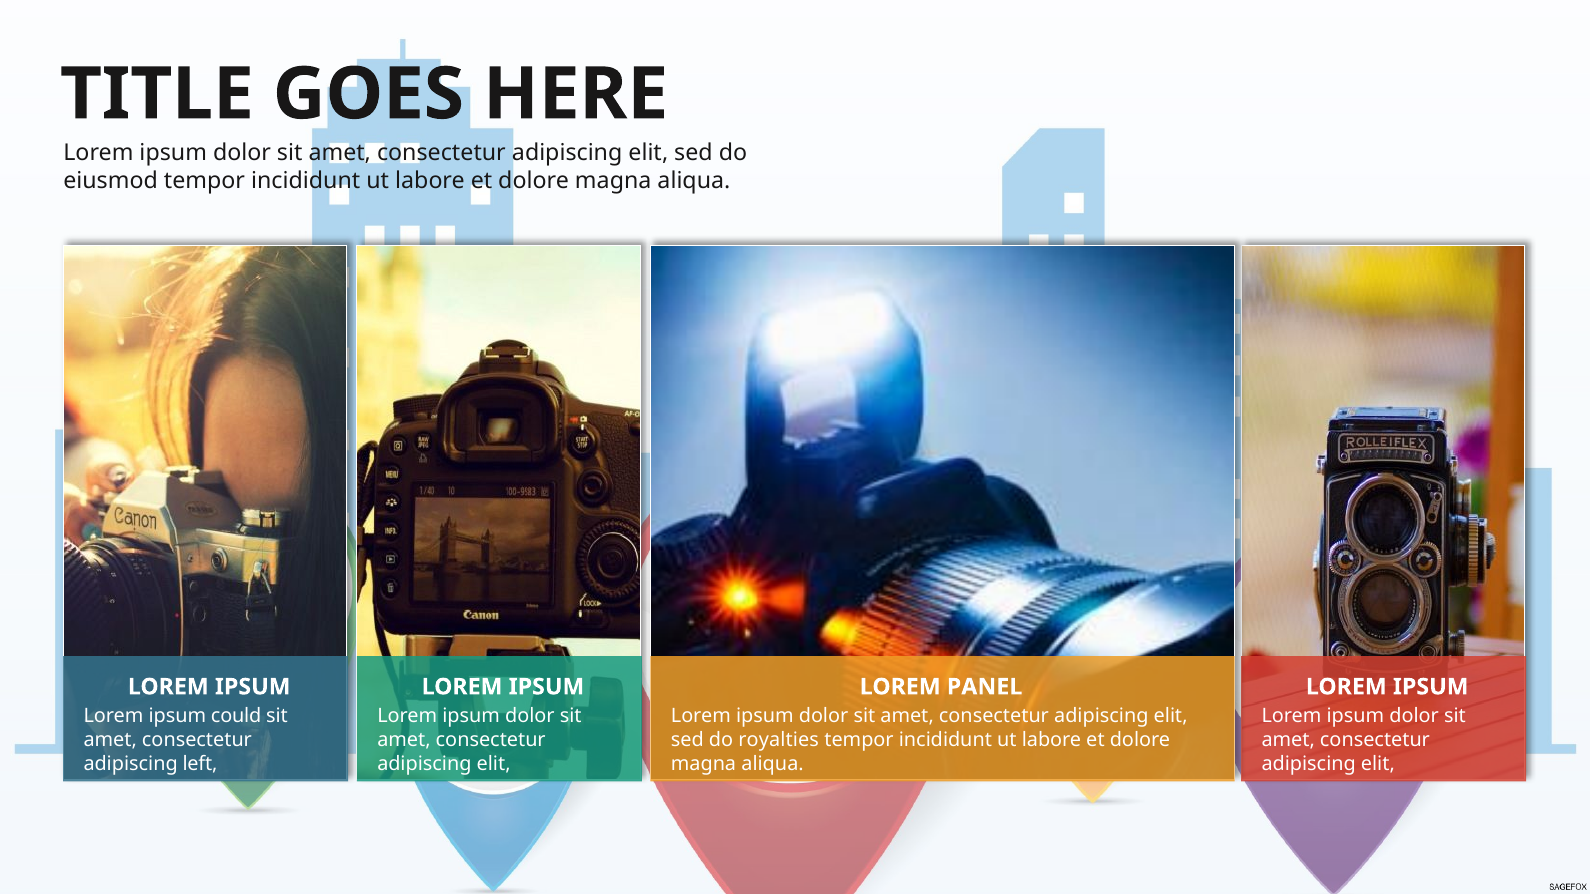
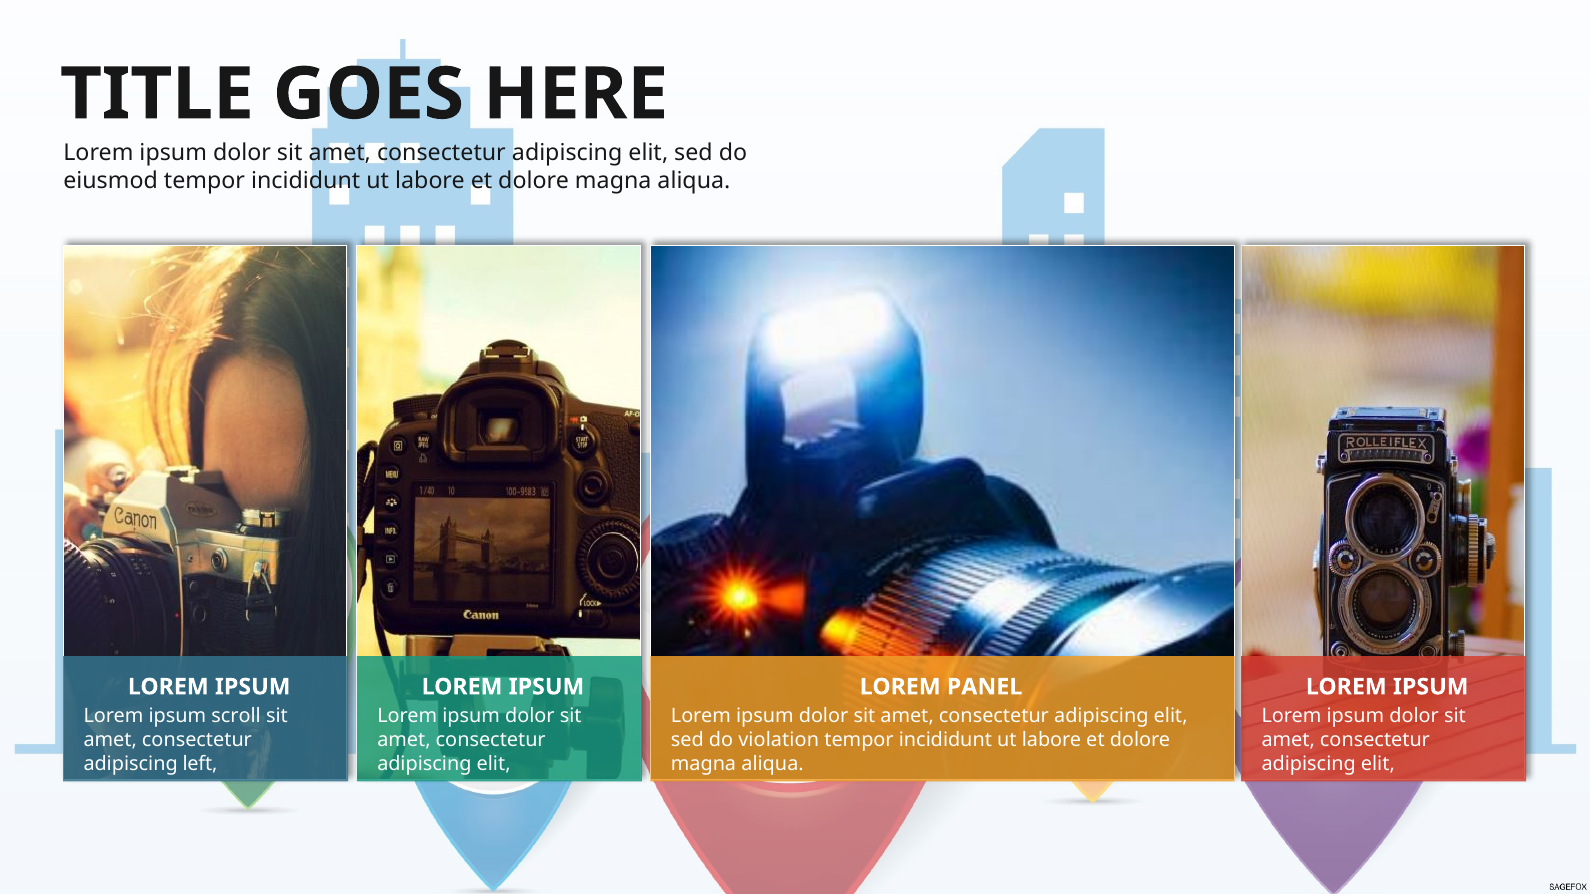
could: could -> scroll
royalties: royalties -> violation
